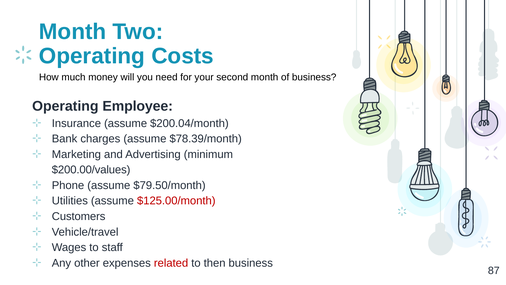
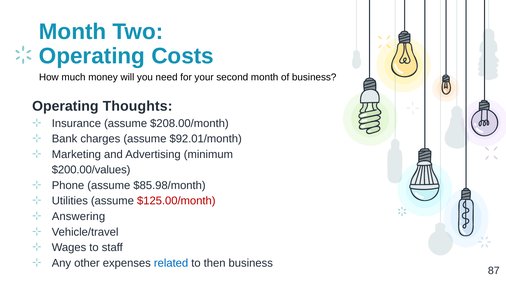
Employee: Employee -> Thoughts
$200.04/month: $200.04/month -> $208.00/month
$78.39/month: $78.39/month -> $92.01/month
$79.50/month: $79.50/month -> $85.98/month
Customers: Customers -> Answering
related colour: red -> blue
